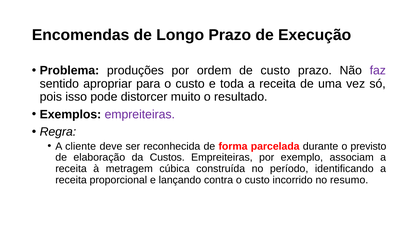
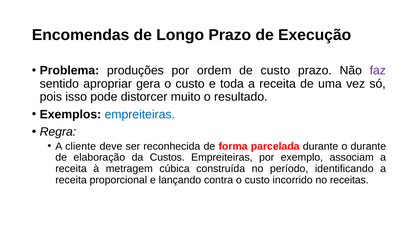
para: para -> gera
empreiteiras at (140, 114) colour: purple -> blue
o previsto: previsto -> durante
resumo: resumo -> receitas
